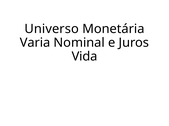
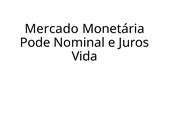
Universo: Universo -> Mercado
Varia: Varia -> Pode
